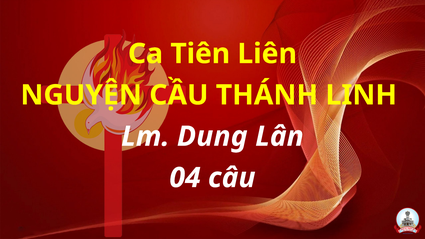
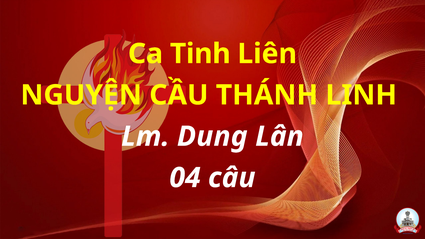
Tiên: Tiên -> Tinh
